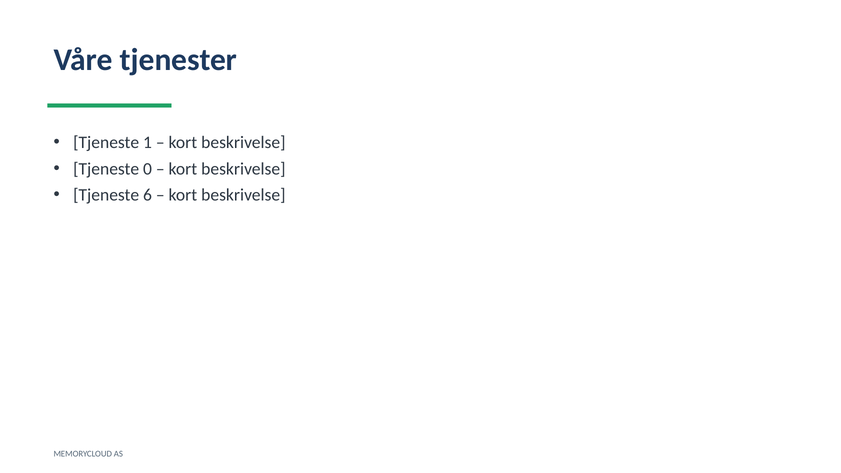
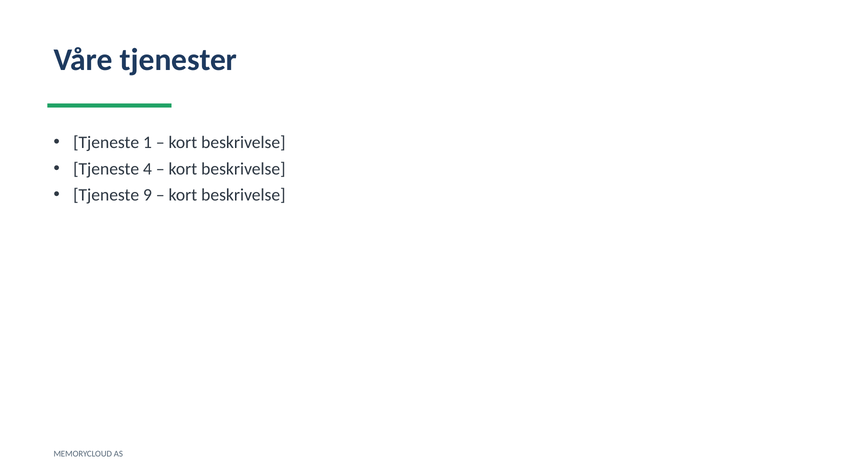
0: 0 -> 4
6: 6 -> 9
